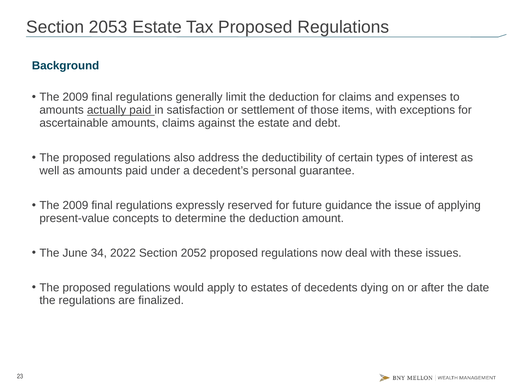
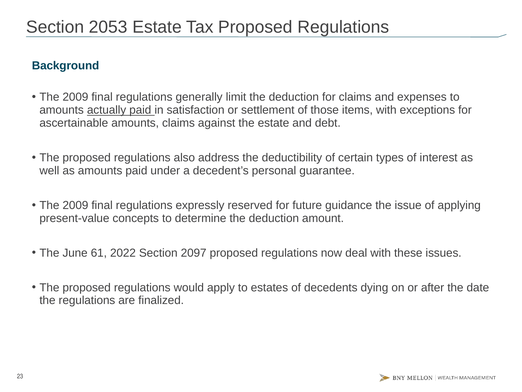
34: 34 -> 61
2052: 2052 -> 2097
